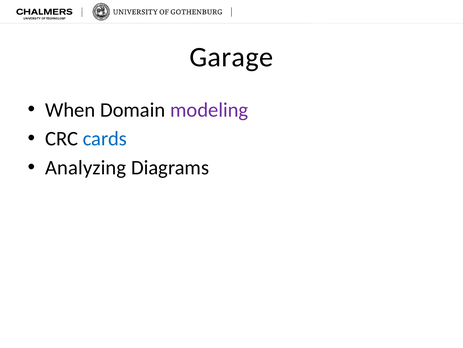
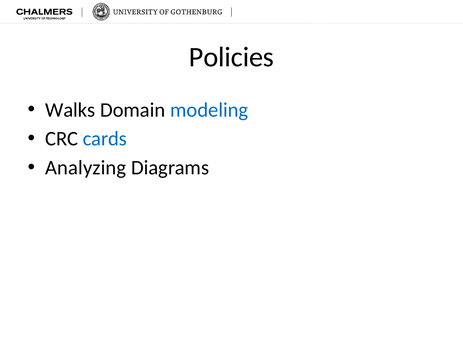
Garage: Garage -> Policies
When: When -> Walks
modeling colour: purple -> blue
